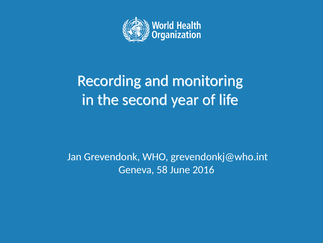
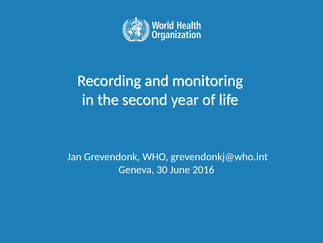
58: 58 -> 30
